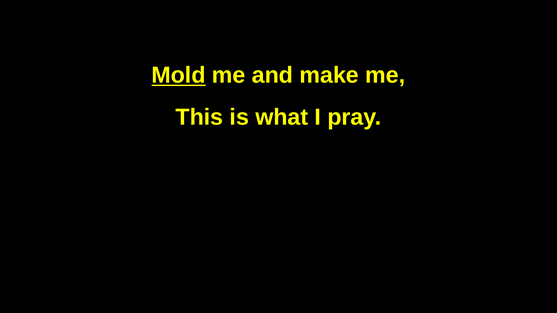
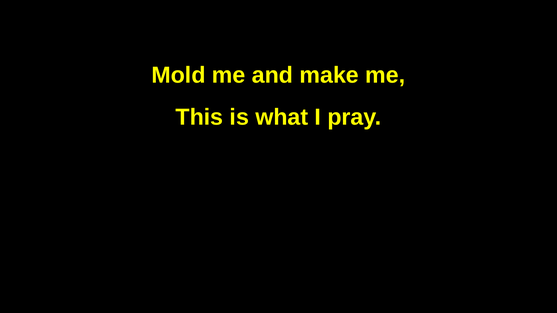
Mold underline: present -> none
